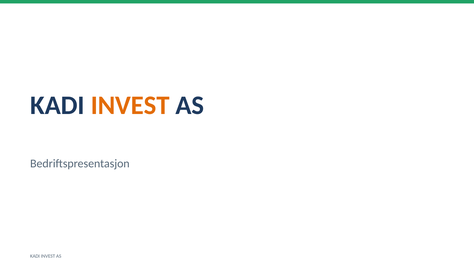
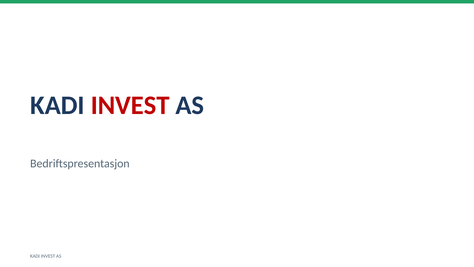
INVEST at (130, 105) colour: orange -> red
